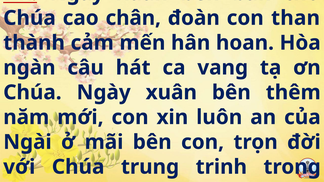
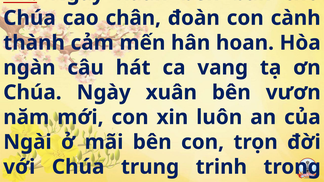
than: than -> cành
thêm: thêm -> vươn
